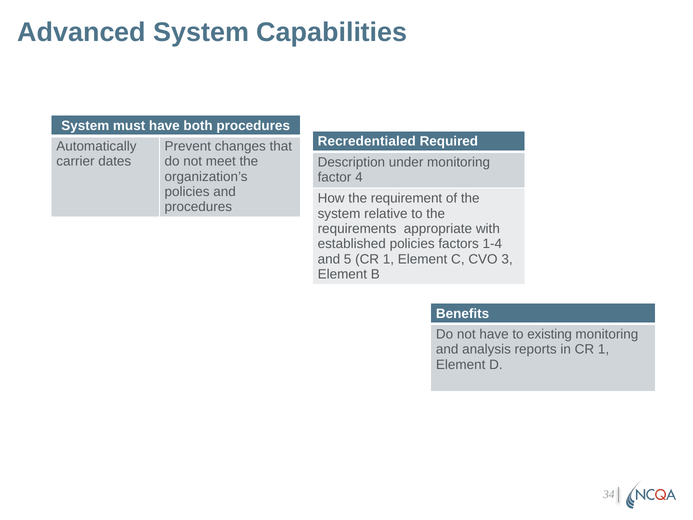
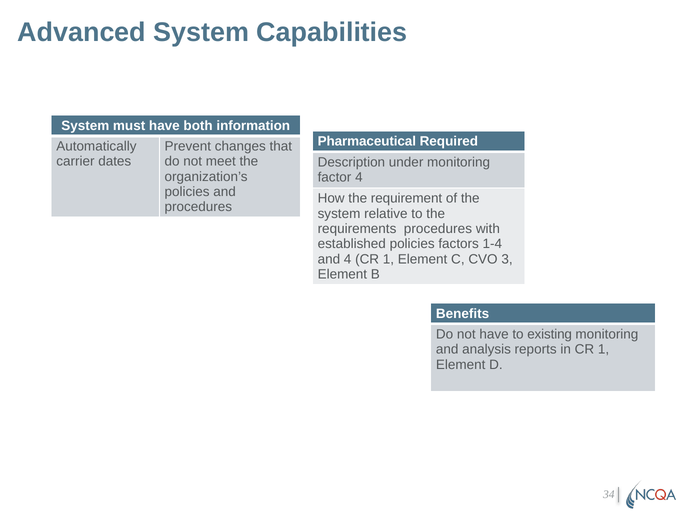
both procedures: procedures -> information
Recredentialed: Recredentialed -> Pharmaceutical
requirements appropriate: appropriate -> procedures
and 5: 5 -> 4
